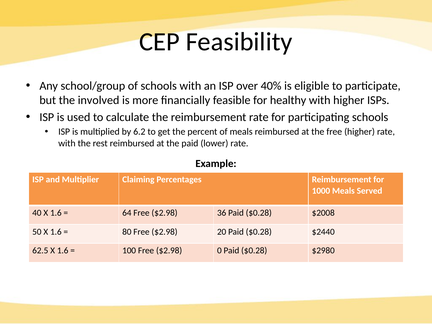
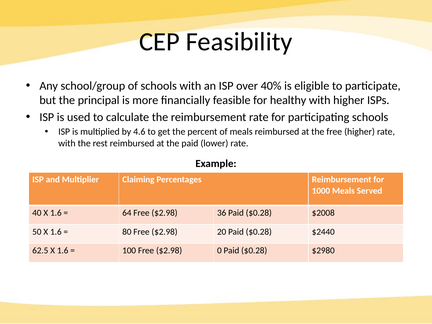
involved: involved -> principal
6.2: 6.2 -> 4.6
